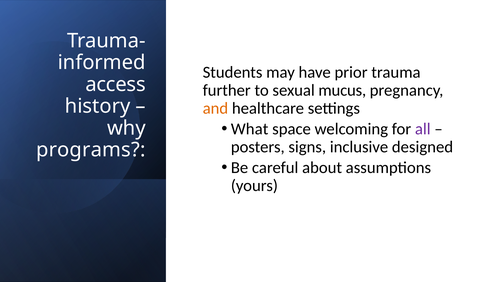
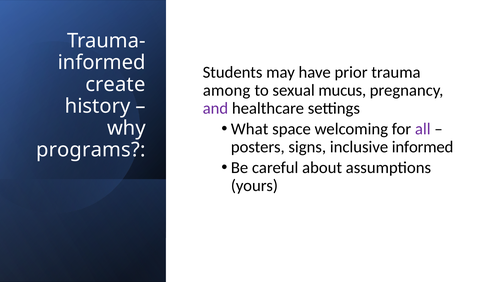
access: access -> create
further: further -> among
and colour: orange -> purple
inclusive designed: designed -> informed
